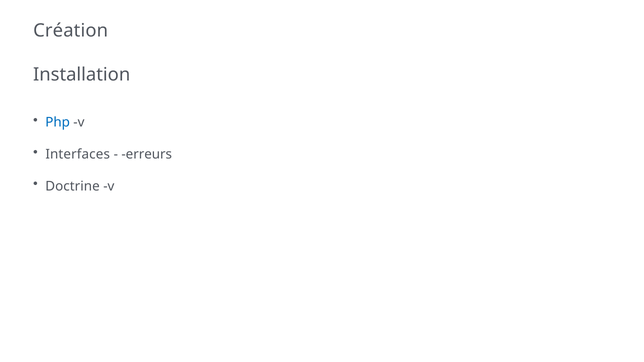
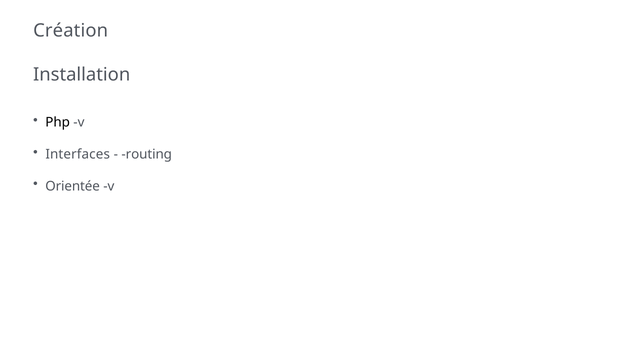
Php colour: blue -> black
erreurs: erreurs -> routing
Doctrine: Doctrine -> Orientée
